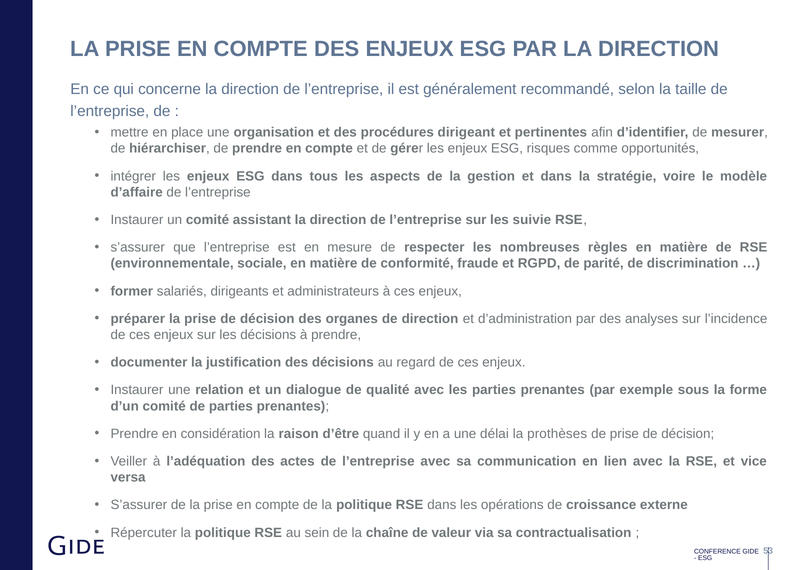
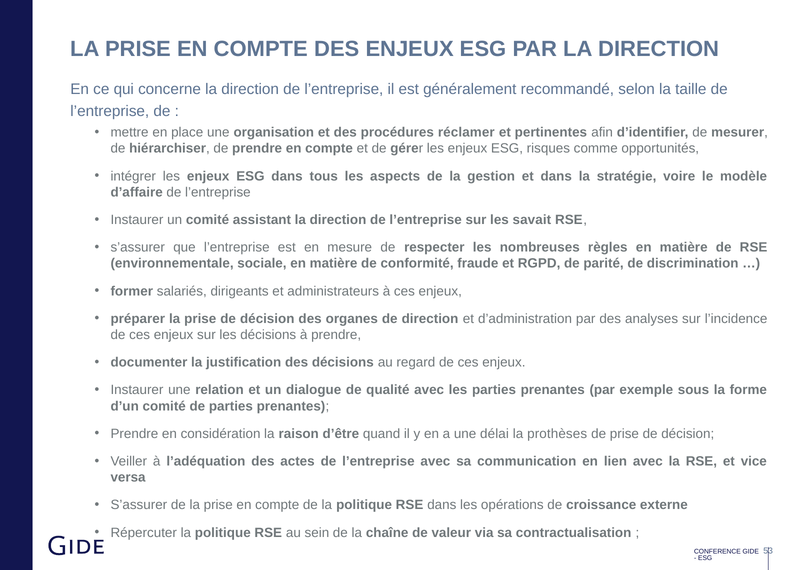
dirigeant: dirigeant -> réclamer
suivie: suivie -> savait
